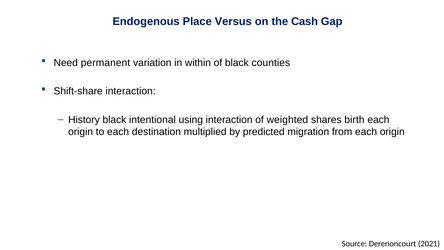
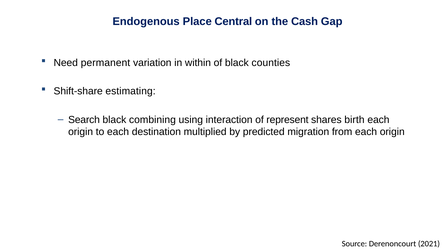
Versus: Versus -> Central
Shift-share interaction: interaction -> estimating
History: History -> Search
intentional: intentional -> combining
weighted: weighted -> represent
